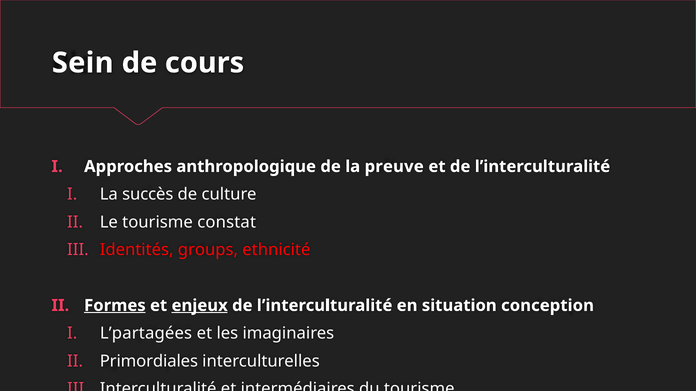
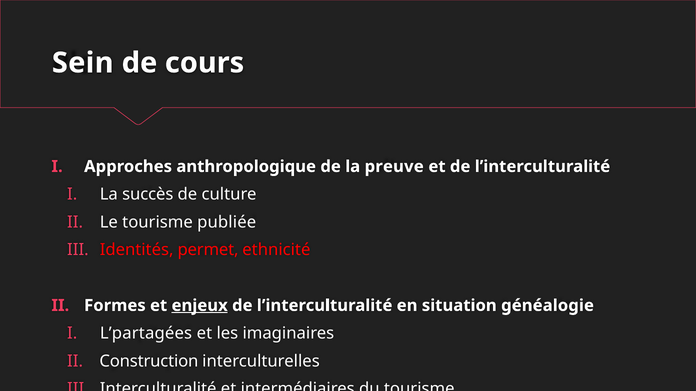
constat: constat -> publiée
groups: groups -> permet
Formes underline: present -> none
conception: conception -> généalogie
Primordiales: Primordiales -> Construction
